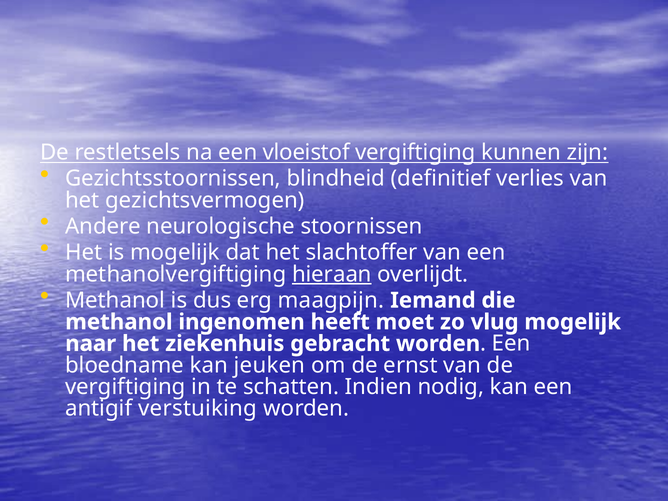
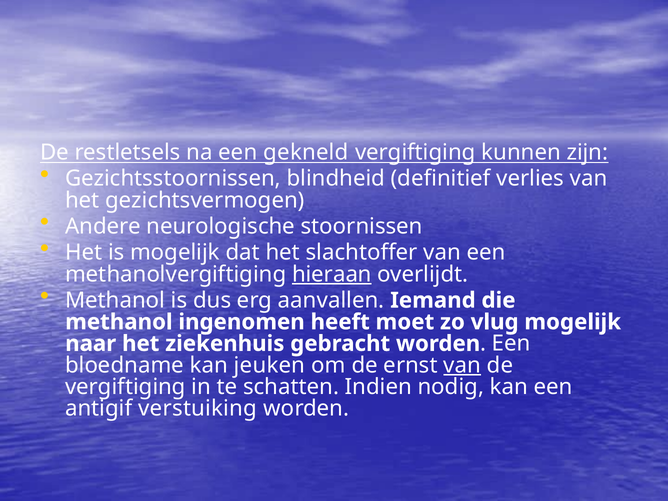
vloeistof: vloeistof -> gekneld
maagpijn: maagpijn -> aanvallen
van at (462, 365) underline: none -> present
